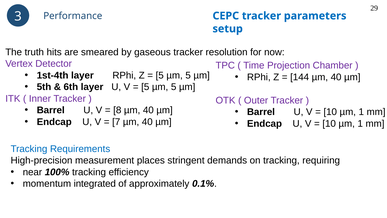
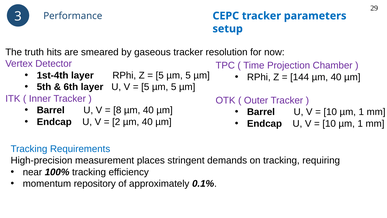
7: 7 -> 2
integrated: integrated -> repository
